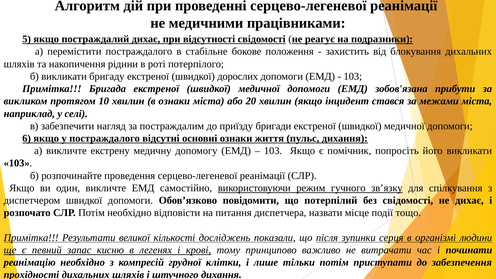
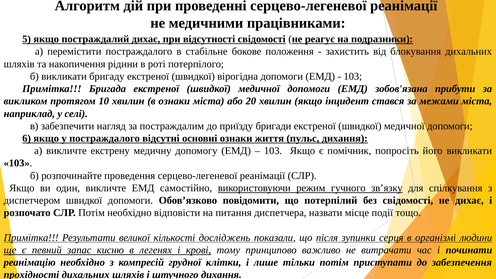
дорослих: дорослих -> вірогідна
